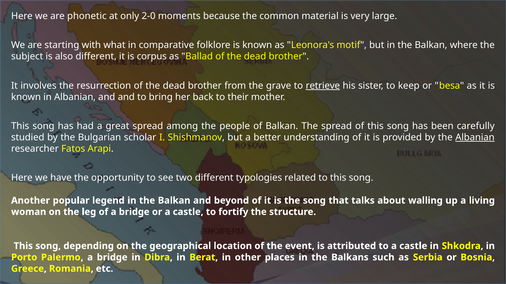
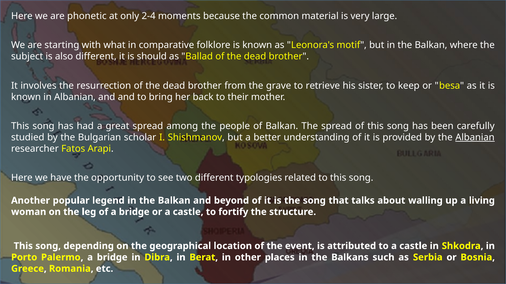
2-0: 2-0 -> 2-4
corpus: corpus -> should
retrieve underline: present -> none
